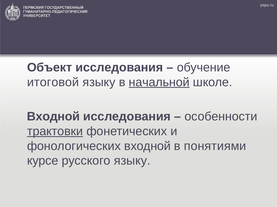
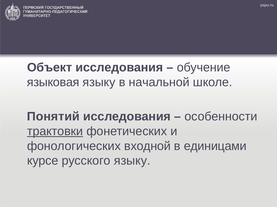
итоговой: итоговой -> языковая
начальной underline: present -> none
Входной at (53, 117): Входной -> Понятий
понятиями: понятиями -> единицами
